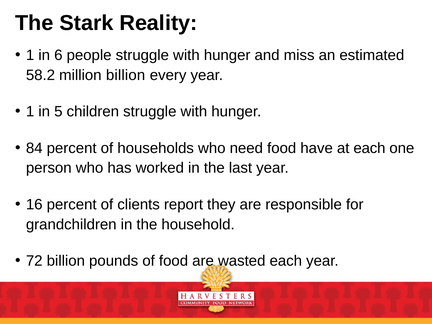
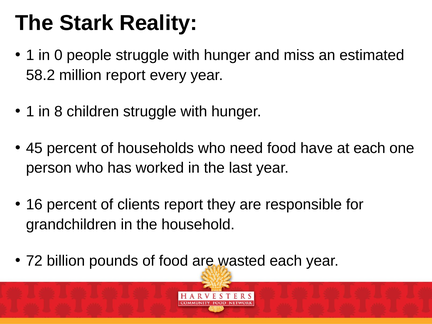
6: 6 -> 0
million billion: billion -> report
5: 5 -> 8
84: 84 -> 45
